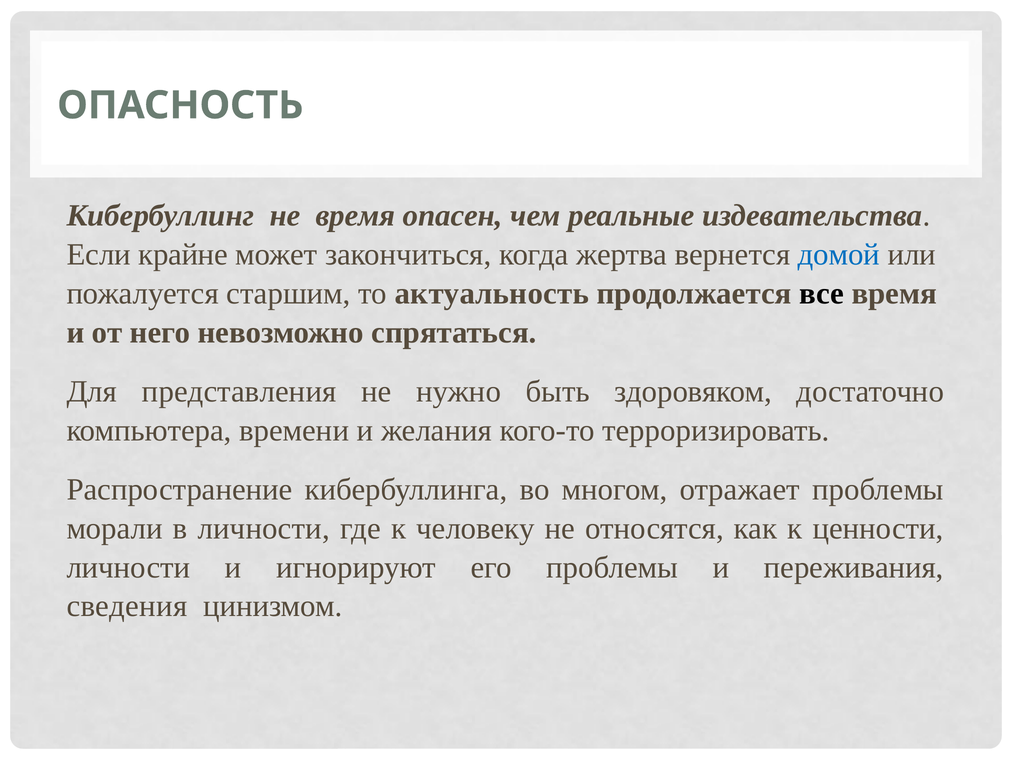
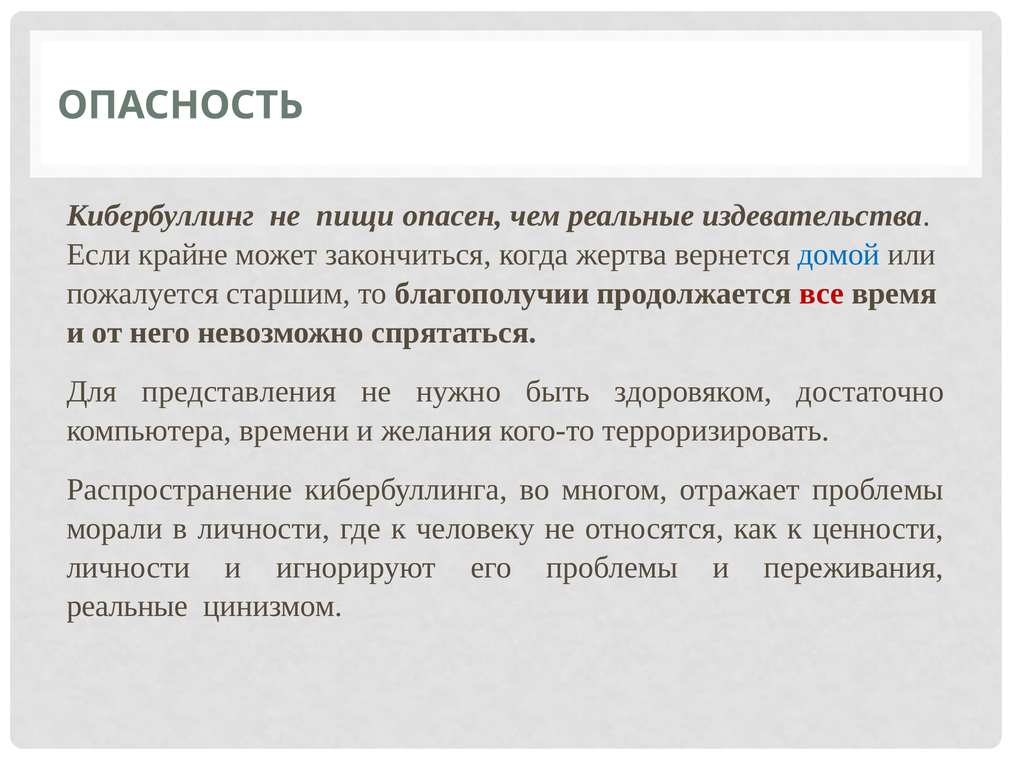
не время: время -> пищи
актуальность: актуальность -> благополучии
все colour: black -> red
сведения at (127, 606): сведения -> реальные
